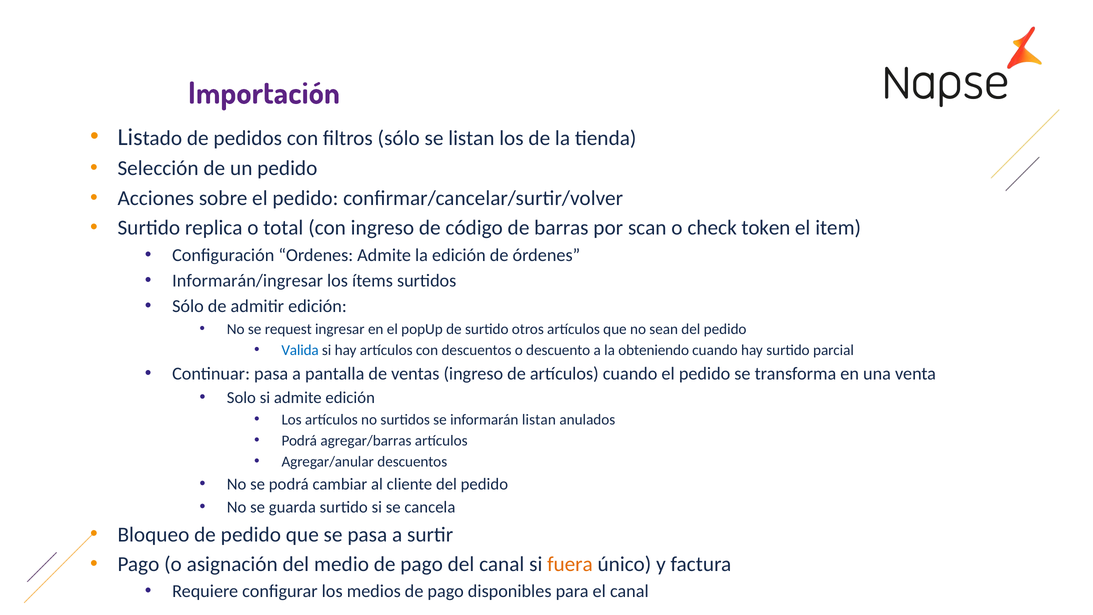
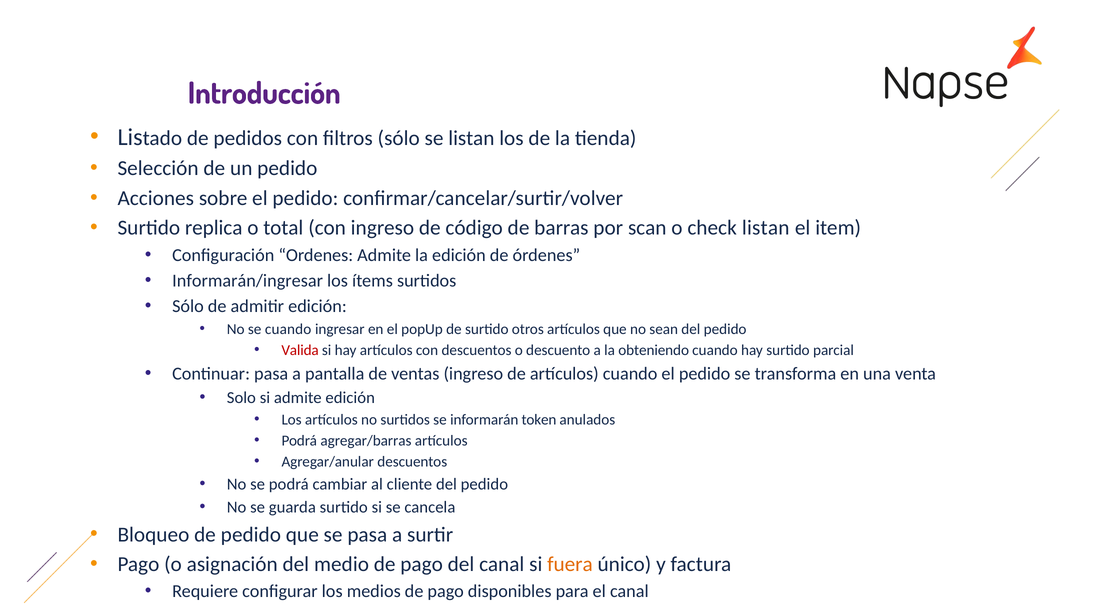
Importación: Importación -> Introducción
check token: token -> listan
se request: request -> cuando
Valida colour: blue -> red
informarán listan: listan -> token
